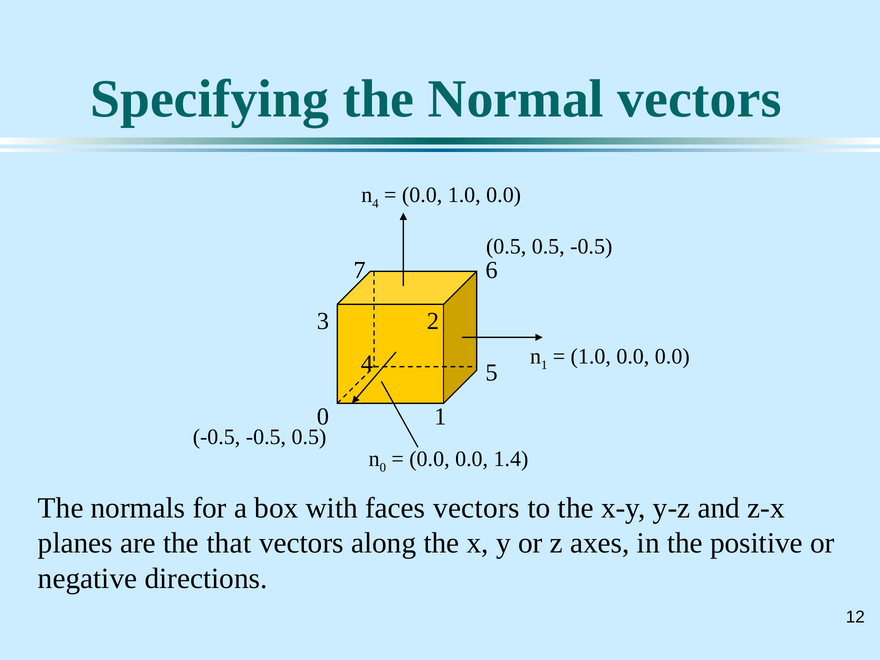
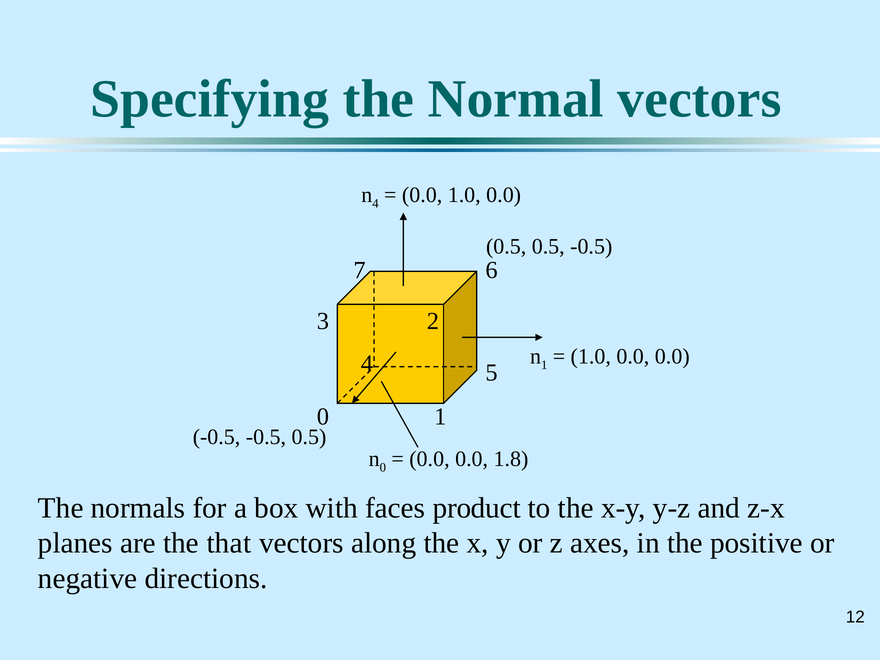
1.4: 1.4 -> 1.8
faces vectors: vectors -> product
